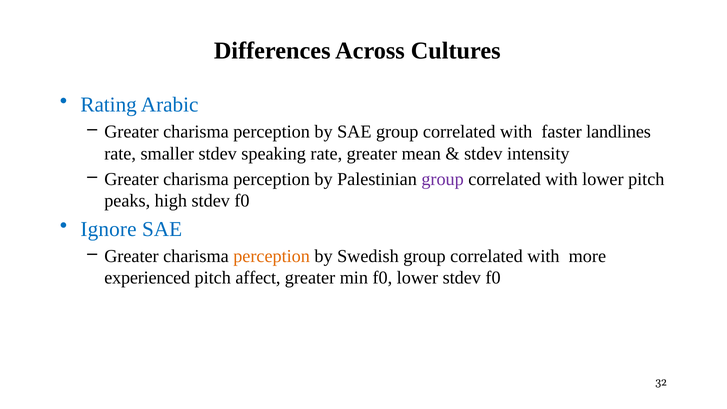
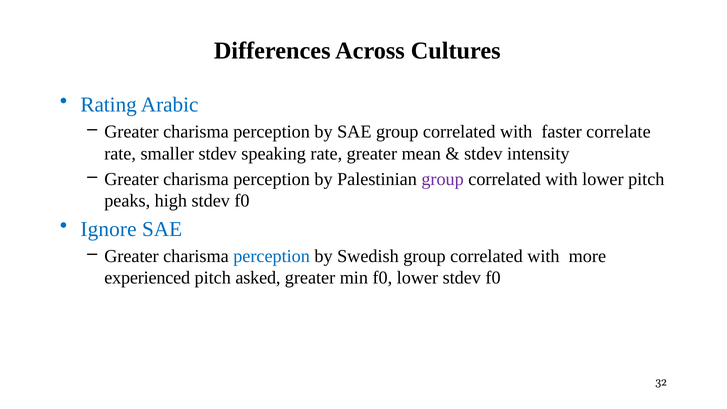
landlines: landlines -> correlate
perception at (272, 256) colour: orange -> blue
affect: affect -> asked
